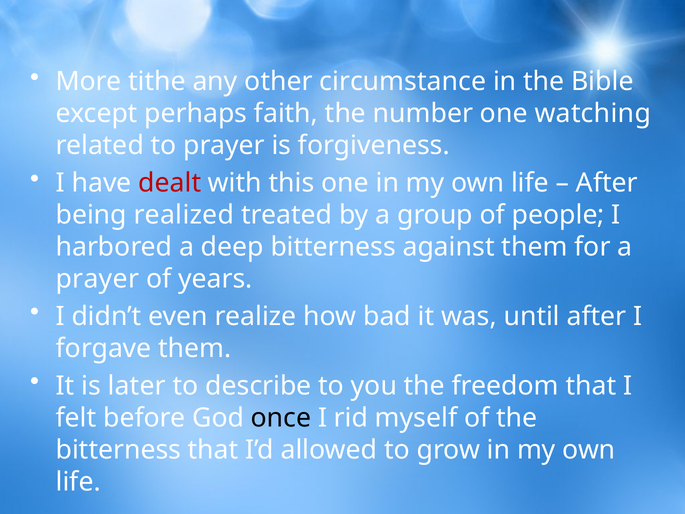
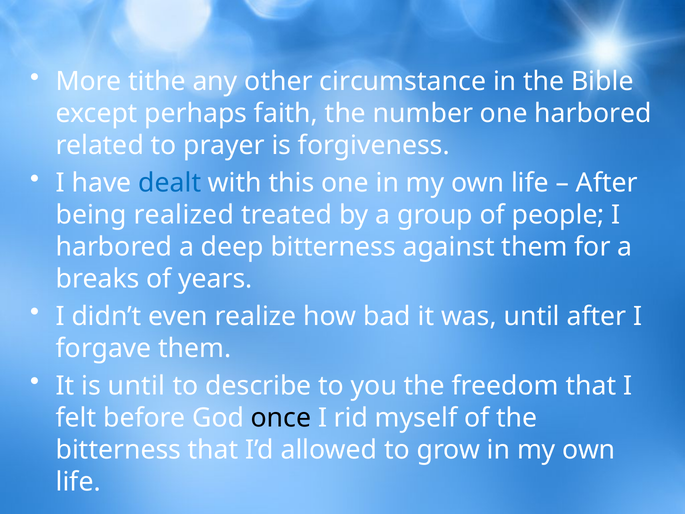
one watching: watching -> harbored
dealt colour: red -> blue
prayer at (97, 279): prayer -> breaks
is later: later -> until
